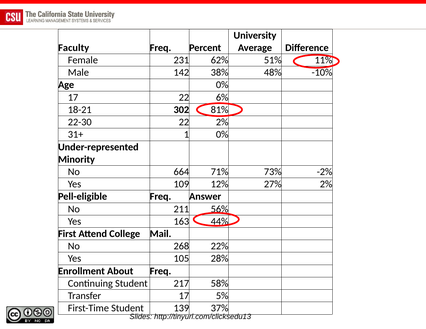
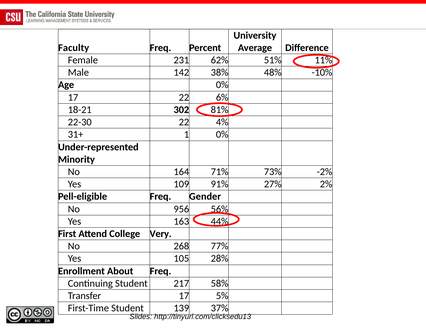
22 2%: 2% -> 4%
664: 664 -> 164
12%: 12% -> 91%
Answer: Answer -> Gender
211: 211 -> 956
Mail: Mail -> Very
22%: 22% -> 77%
